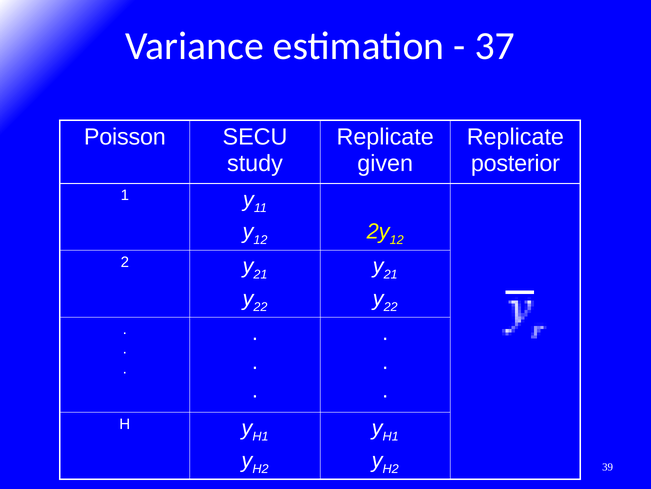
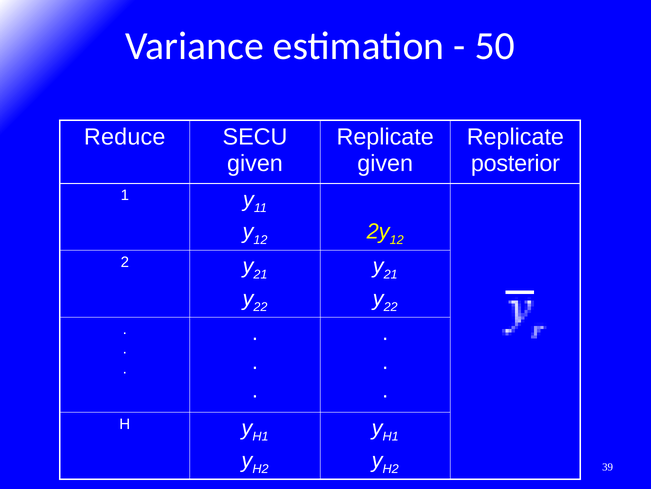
37: 37 -> 50
Poisson: Poisson -> Reduce
study at (255, 163): study -> given
